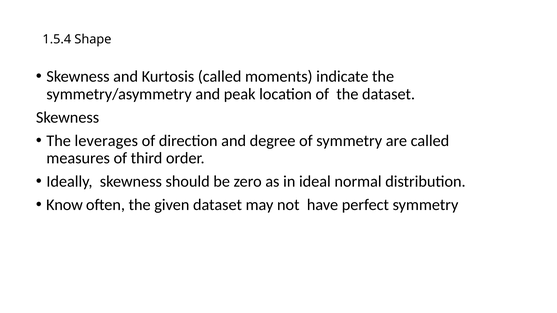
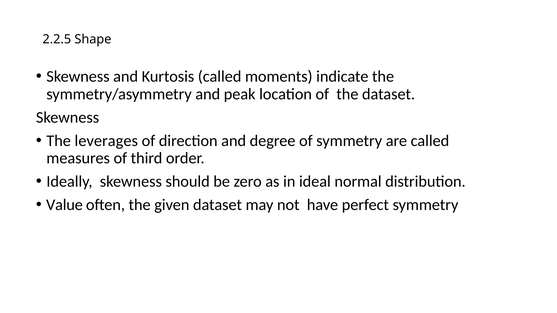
1.5.4: 1.5.4 -> 2.2.5
Know: Know -> Value
